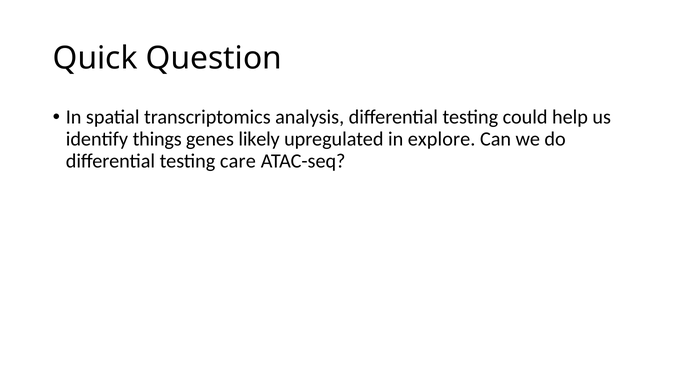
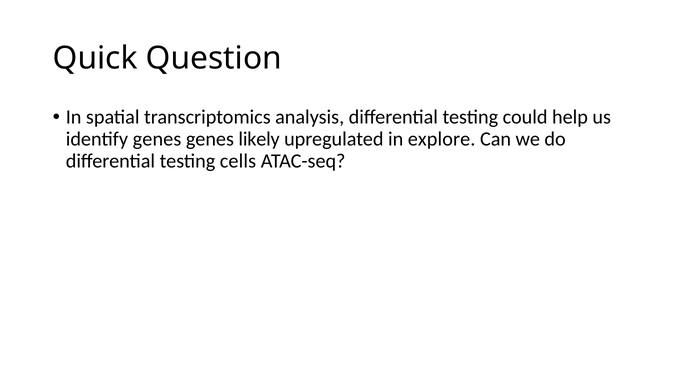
identify things: things -> genes
care: care -> cells
